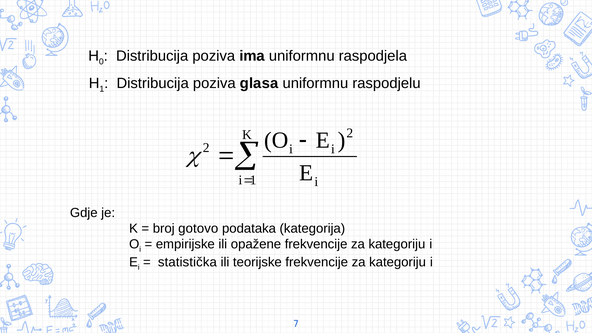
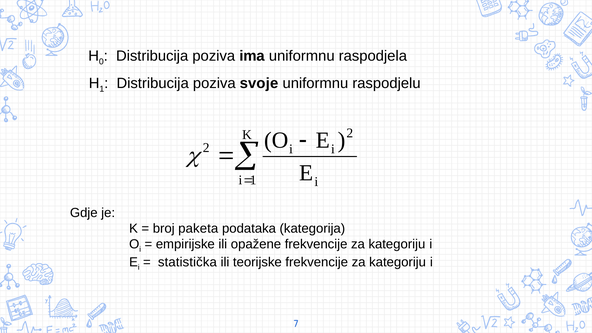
glasa: glasa -> svoje
gotovo: gotovo -> paketa
